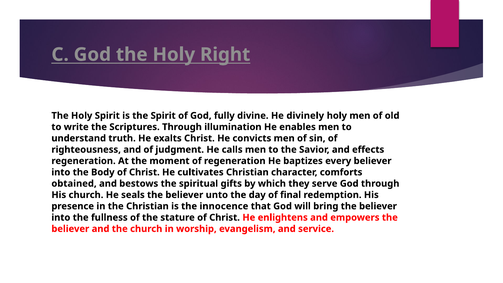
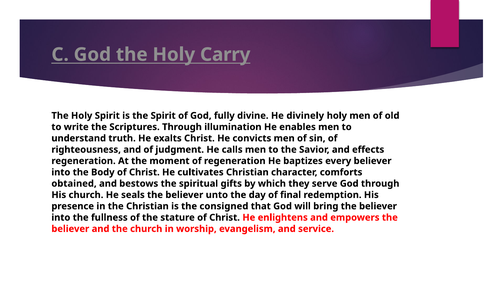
Right: Right -> Carry
innocence: innocence -> consigned
